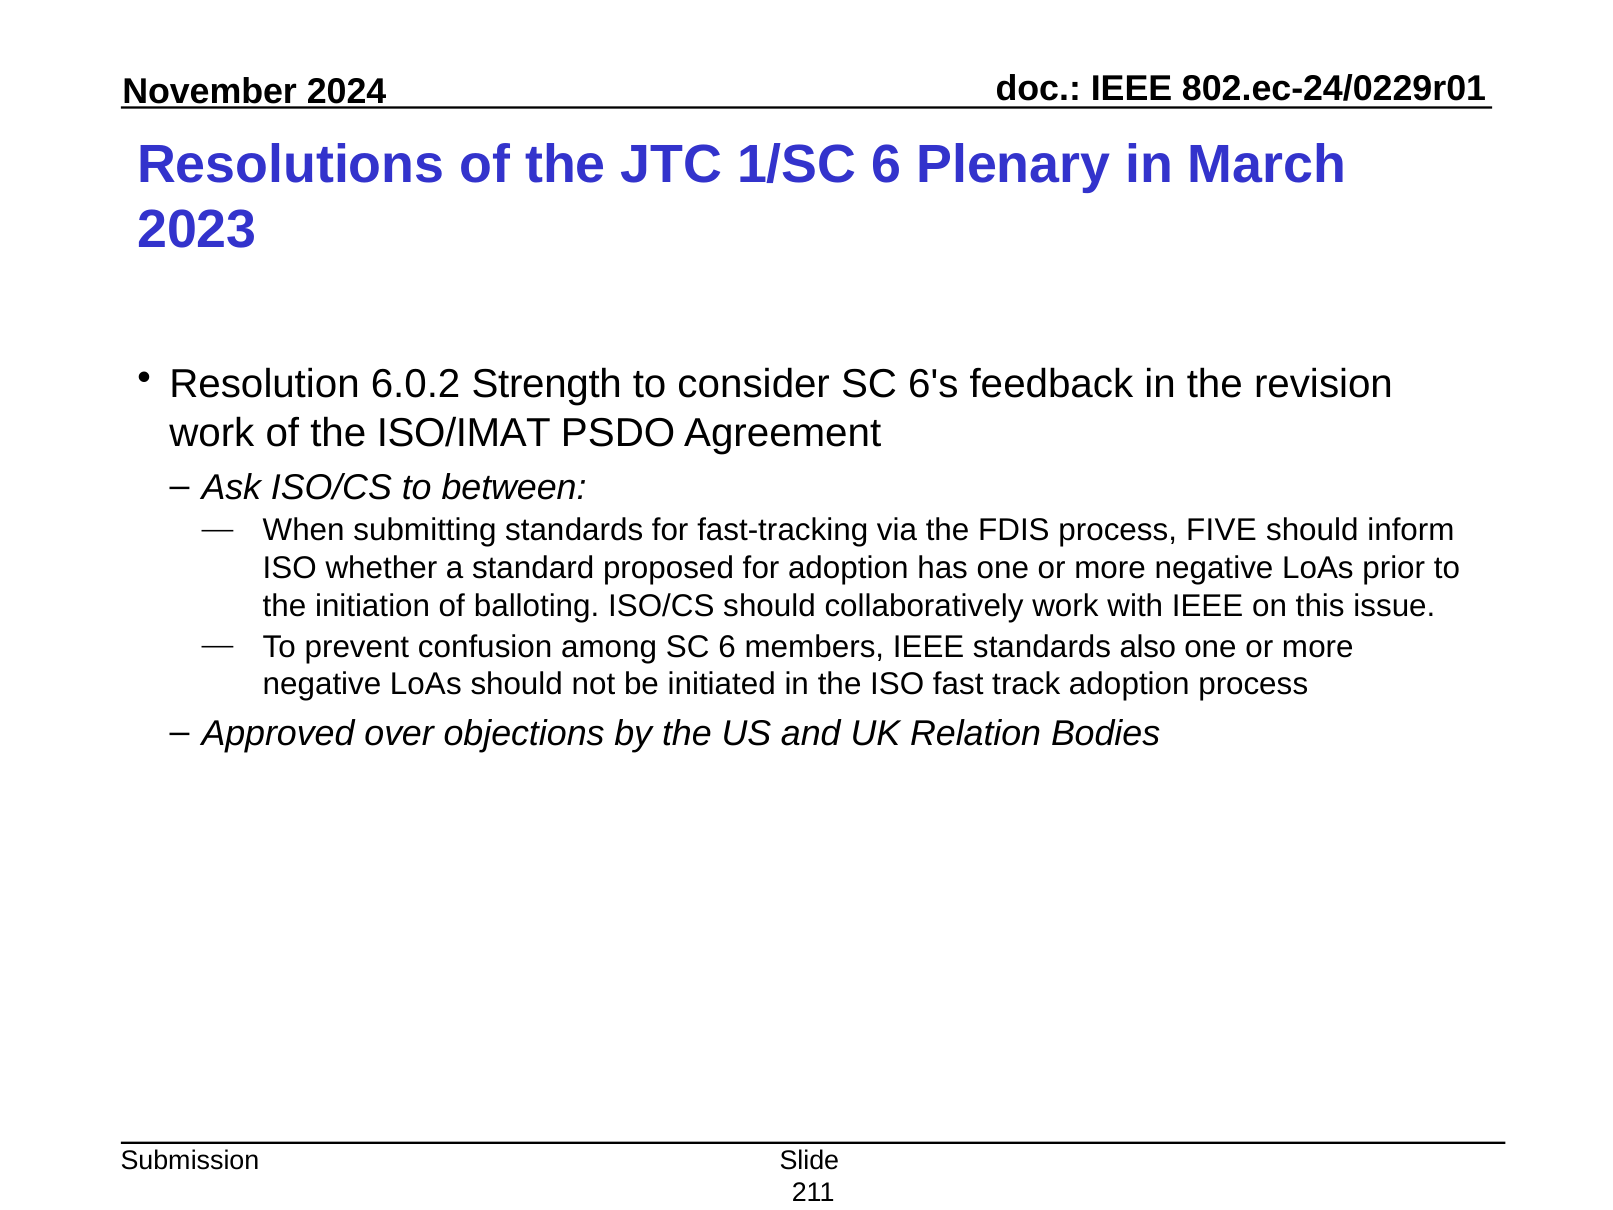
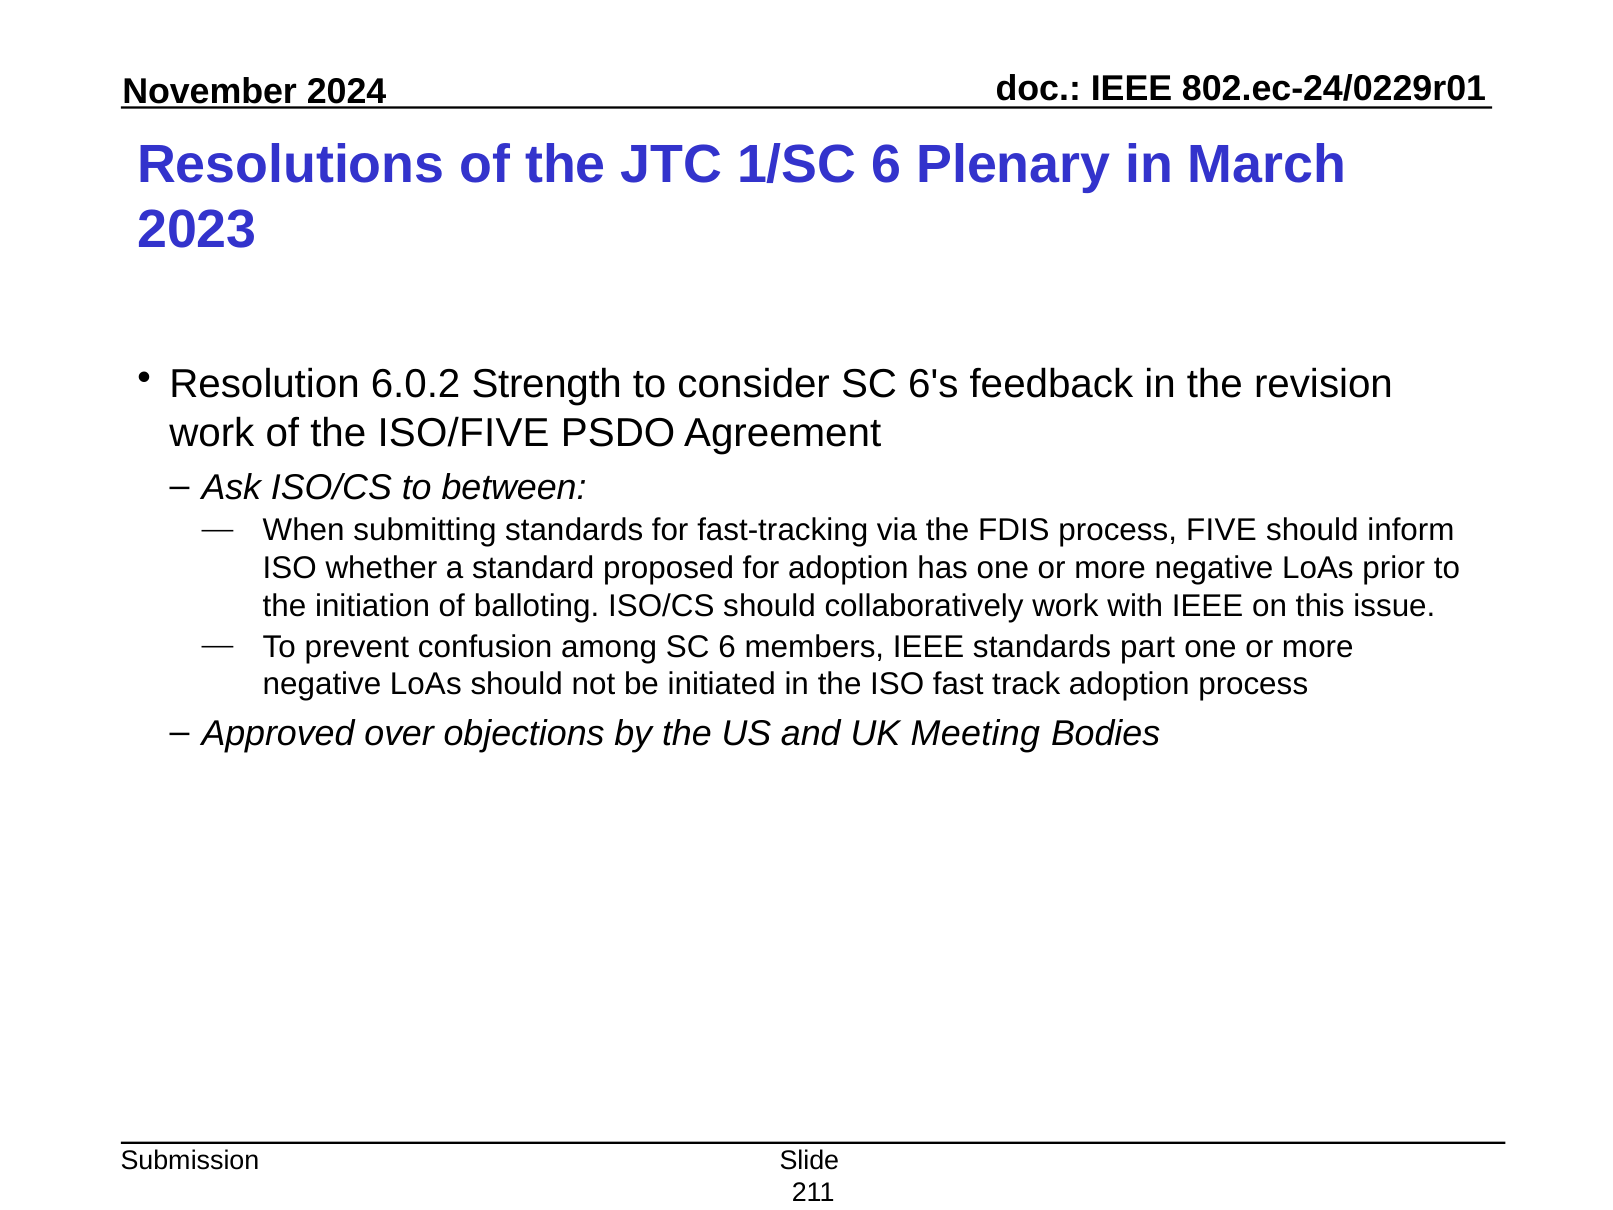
ISO/IMAT: ISO/IMAT -> ISO/FIVE
also: also -> part
Relation: Relation -> Meeting
